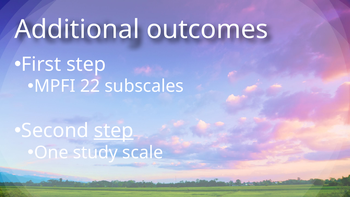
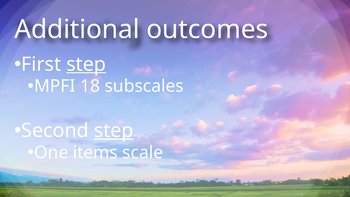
step at (86, 64) underline: none -> present
22: 22 -> 18
study: study -> items
